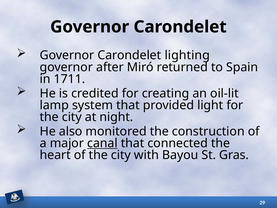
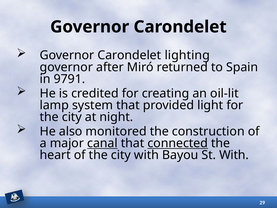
1711: 1711 -> 9791
connected underline: none -> present
St Gras: Gras -> With
